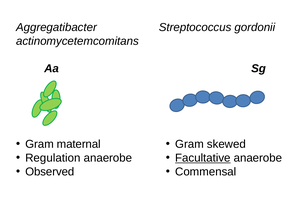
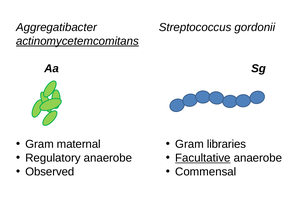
actinomycetemcomitans underline: none -> present
skewed: skewed -> libraries
Regulation: Regulation -> Regulatory
